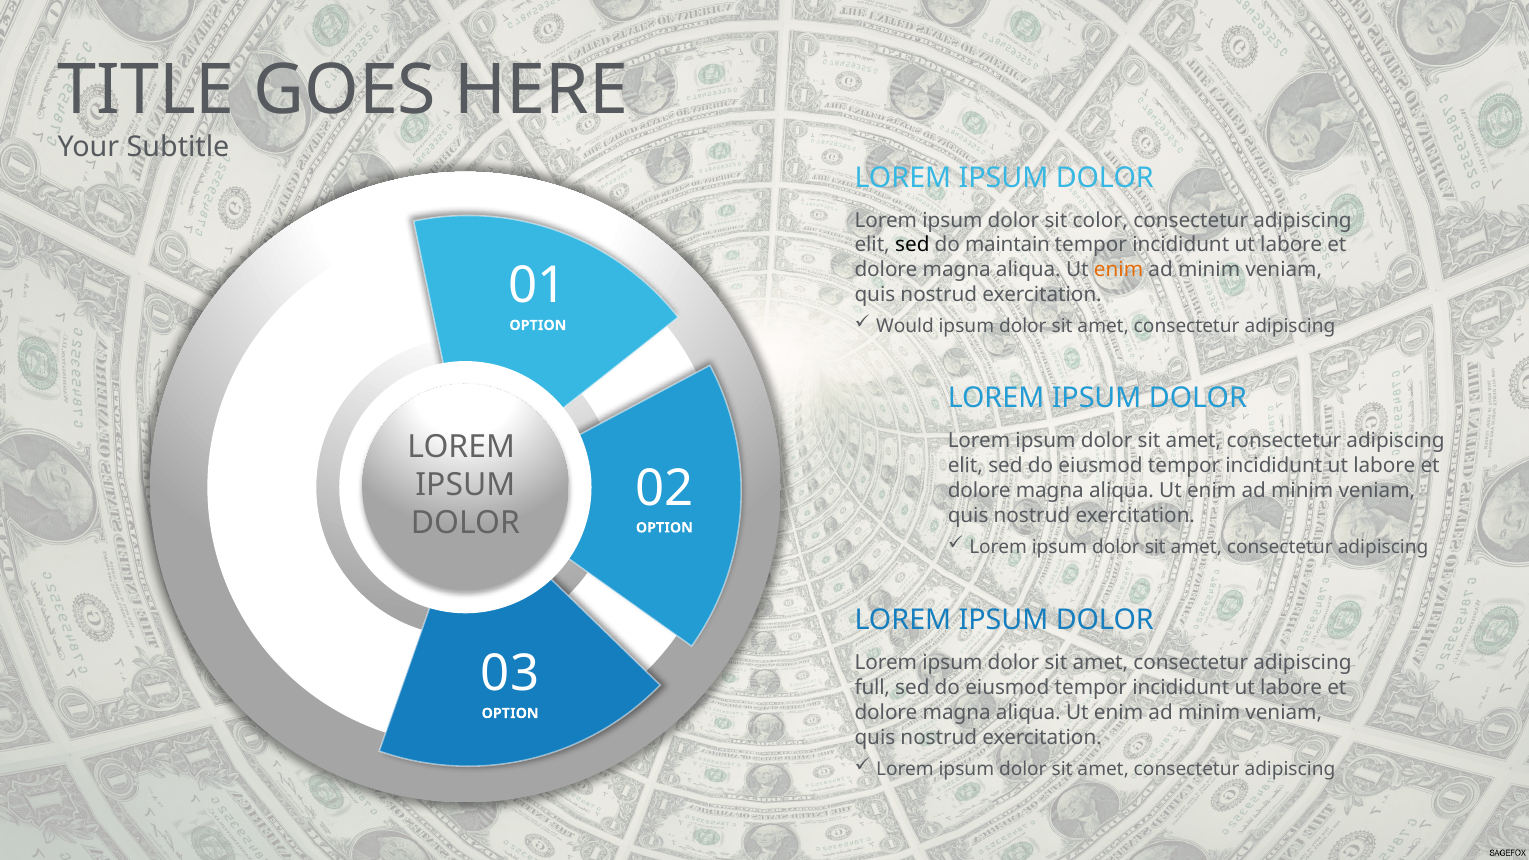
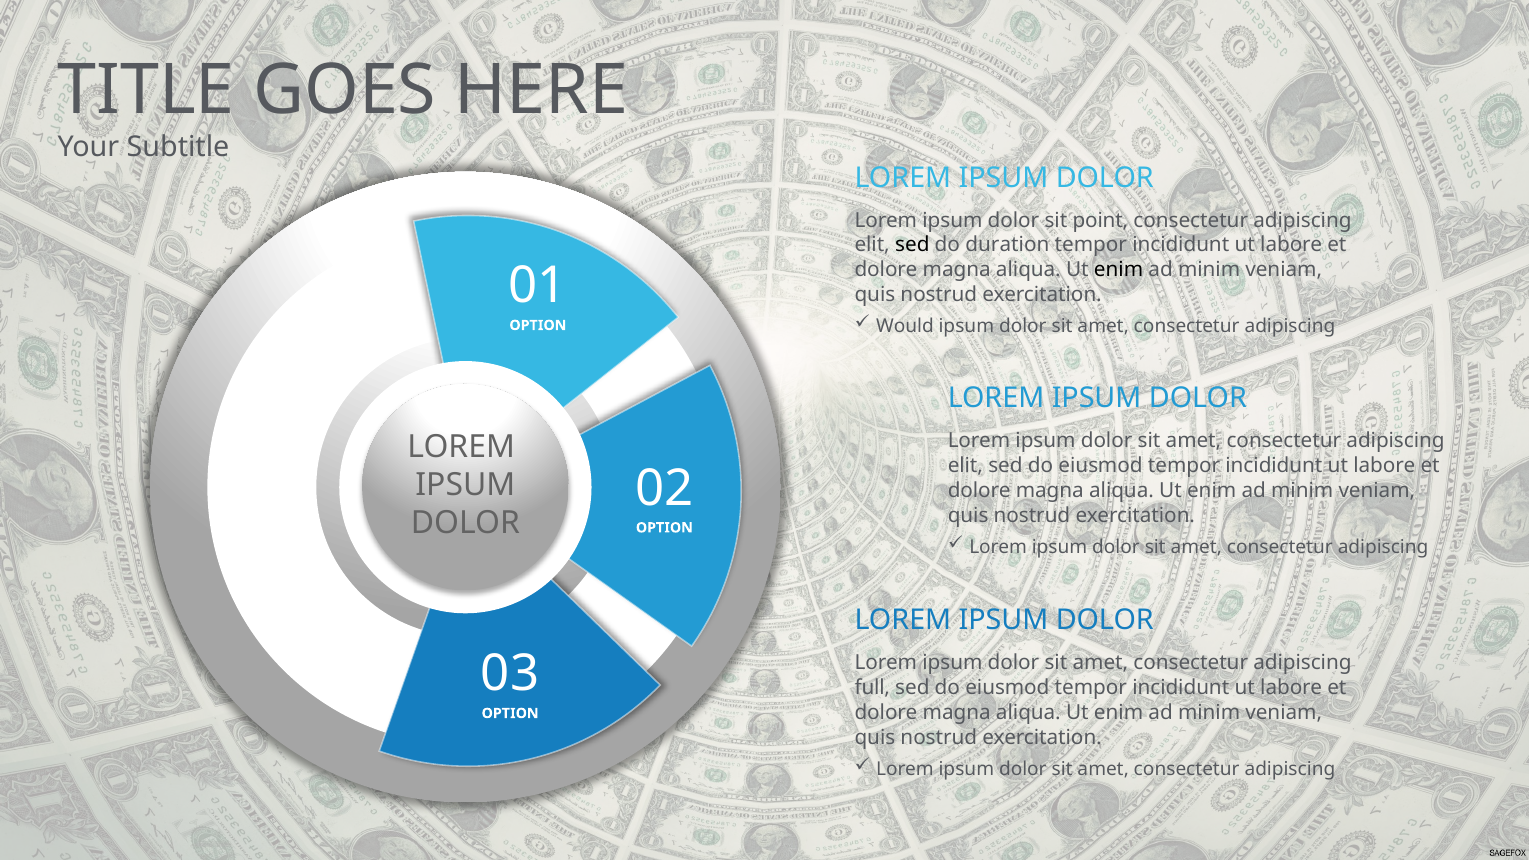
color: color -> point
maintain: maintain -> duration
enim at (1119, 270) colour: orange -> black
